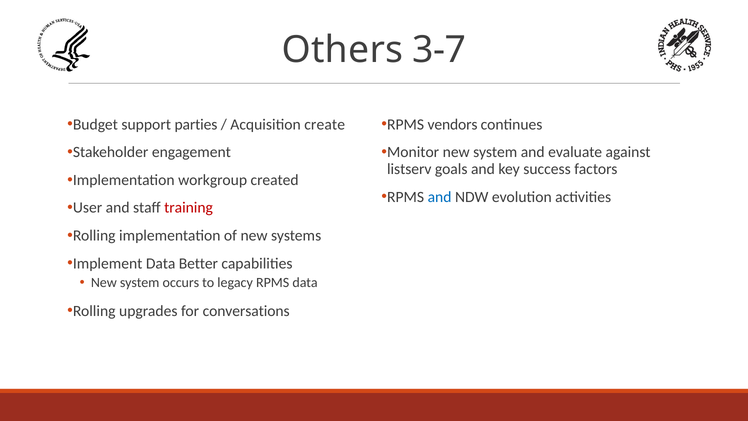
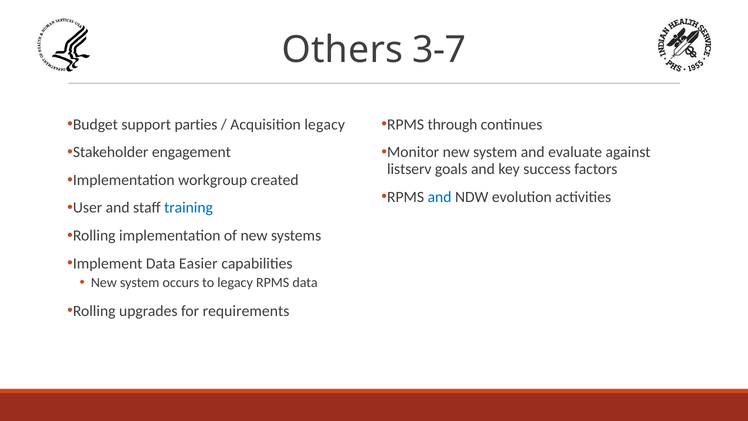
Acquisition create: create -> legacy
vendors: vendors -> through
training colour: red -> blue
Better: Better -> Easier
conversations: conversations -> requirements
